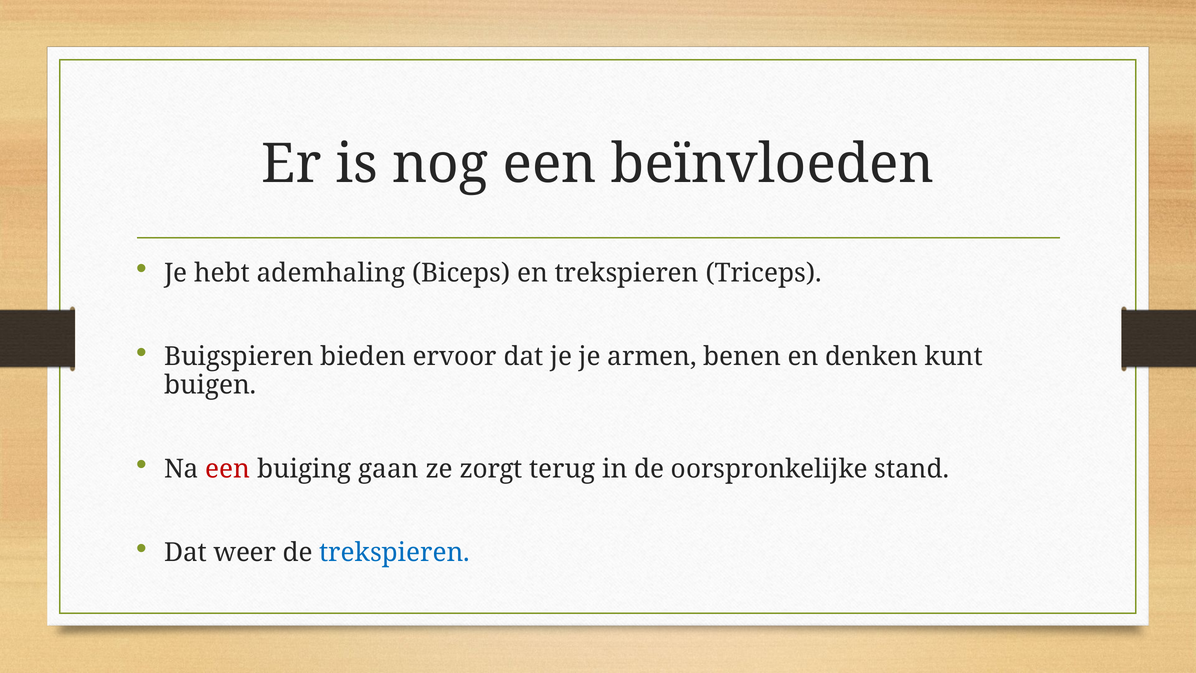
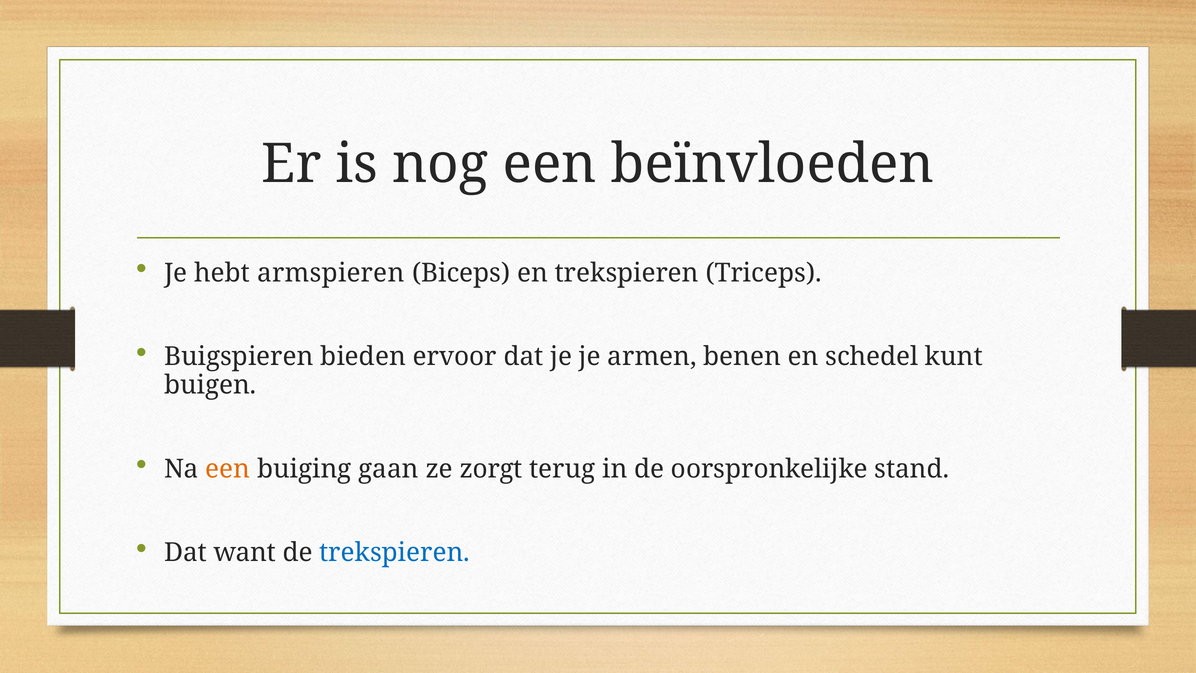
ademhaling: ademhaling -> armspieren
denken: denken -> schedel
een at (228, 469) colour: red -> orange
weer: weer -> want
